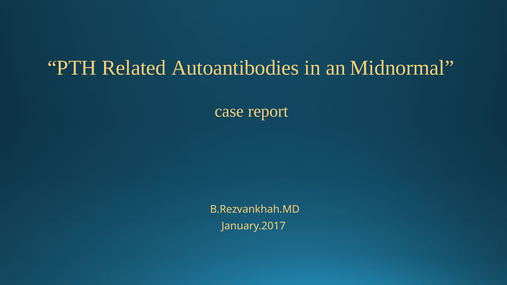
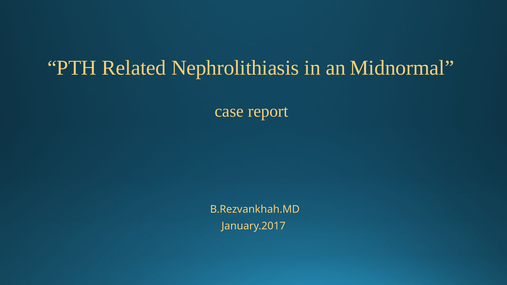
Autoantibodies: Autoantibodies -> Nephrolithiasis
